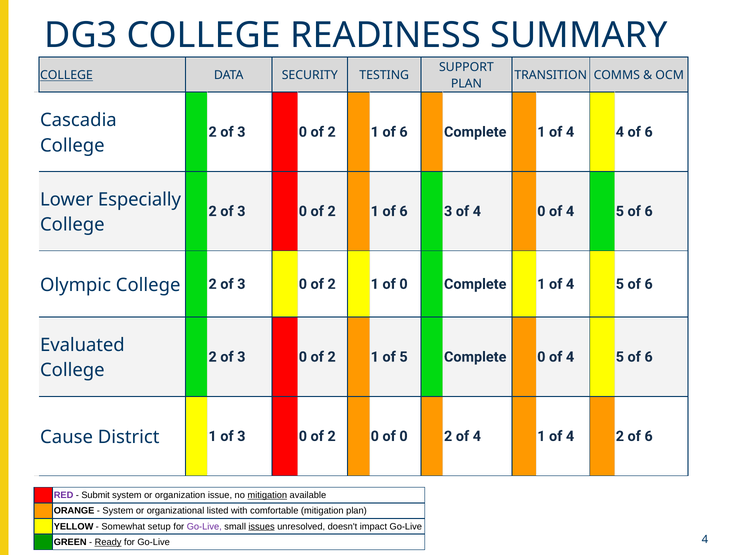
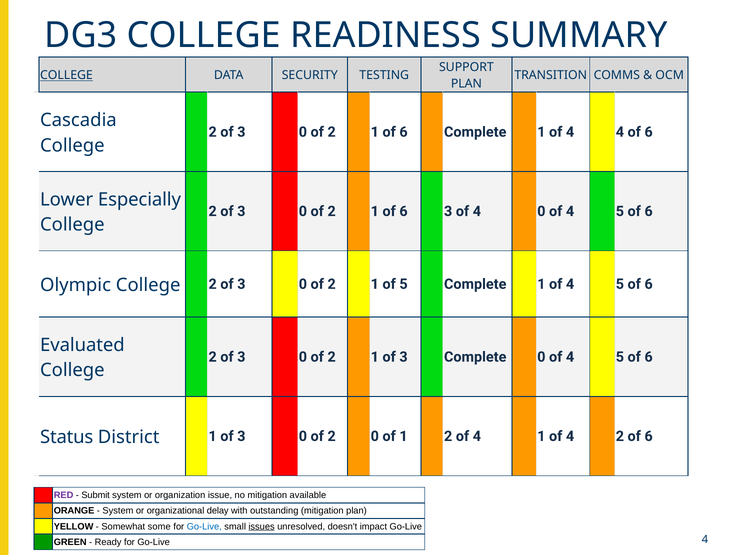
1 of 0: 0 -> 5
5 at (403, 357): 5 -> 3
0 of 0: 0 -> 1
Cause: Cause -> Status
mitigation at (267, 495) underline: present -> none
listed: listed -> delay
comfortable: comfortable -> outstanding
setup: setup -> some
Go-Live at (204, 526) colour: purple -> blue
Ready underline: present -> none
